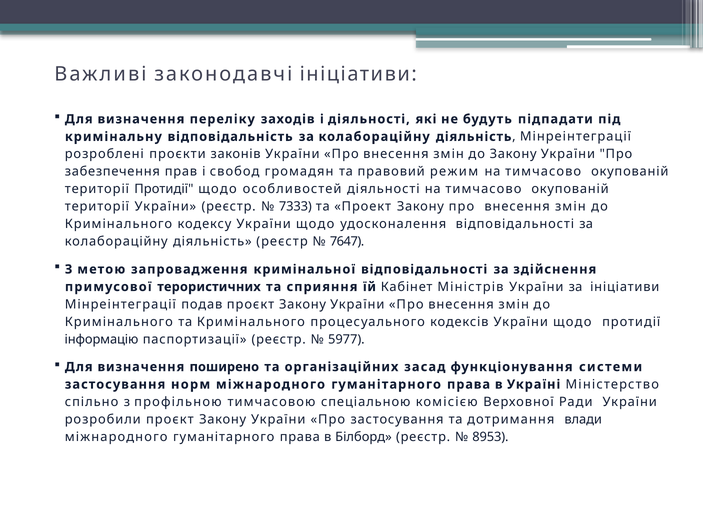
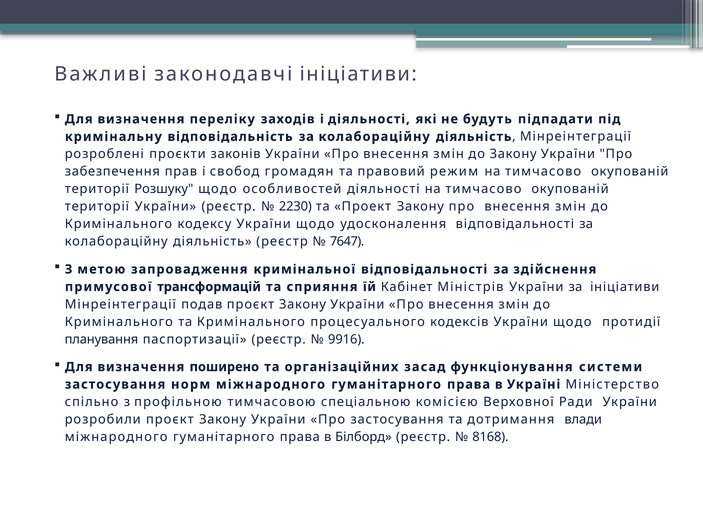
території Протидії: Протидії -> Розшуку
7333: 7333 -> 2230
терористичних: терористичних -> трансформацій
інформацію: інформацію -> планування
5977: 5977 -> 9916
8953: 8953 -> 8168
